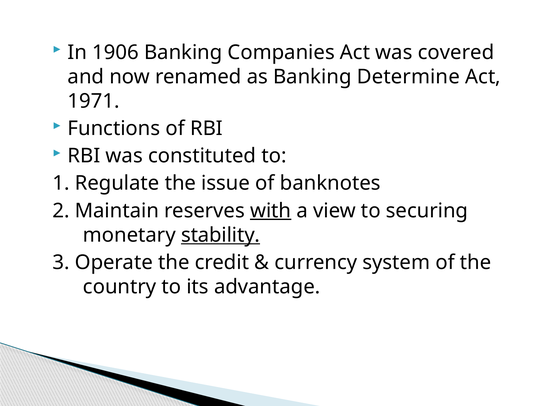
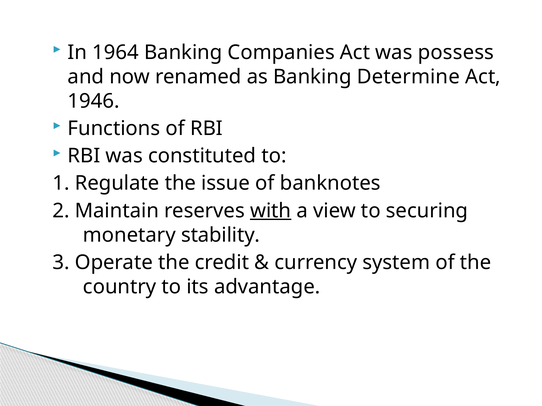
1906: 1906 -> 1964
covered: covered -> possess
1971: 1971 -> 1946
stability underline: present -> none
